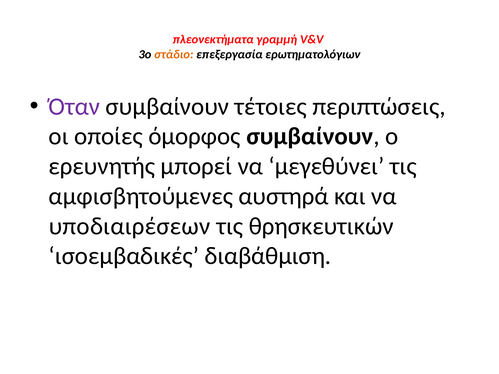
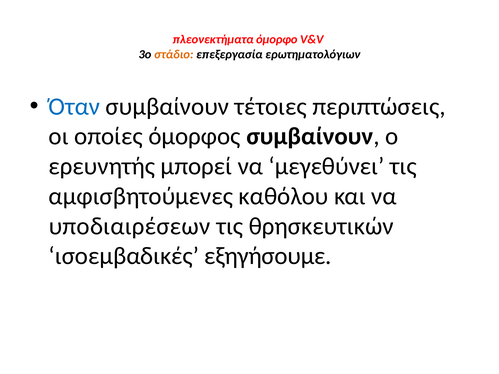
γραμμή: γραμμή -> όμορφο
Όταν colour: purple -> blue
αυστηρά: αυστηρά -> καθόλου
διαβάθμιση: διαβάθμιση -> εξηγήσουμε
